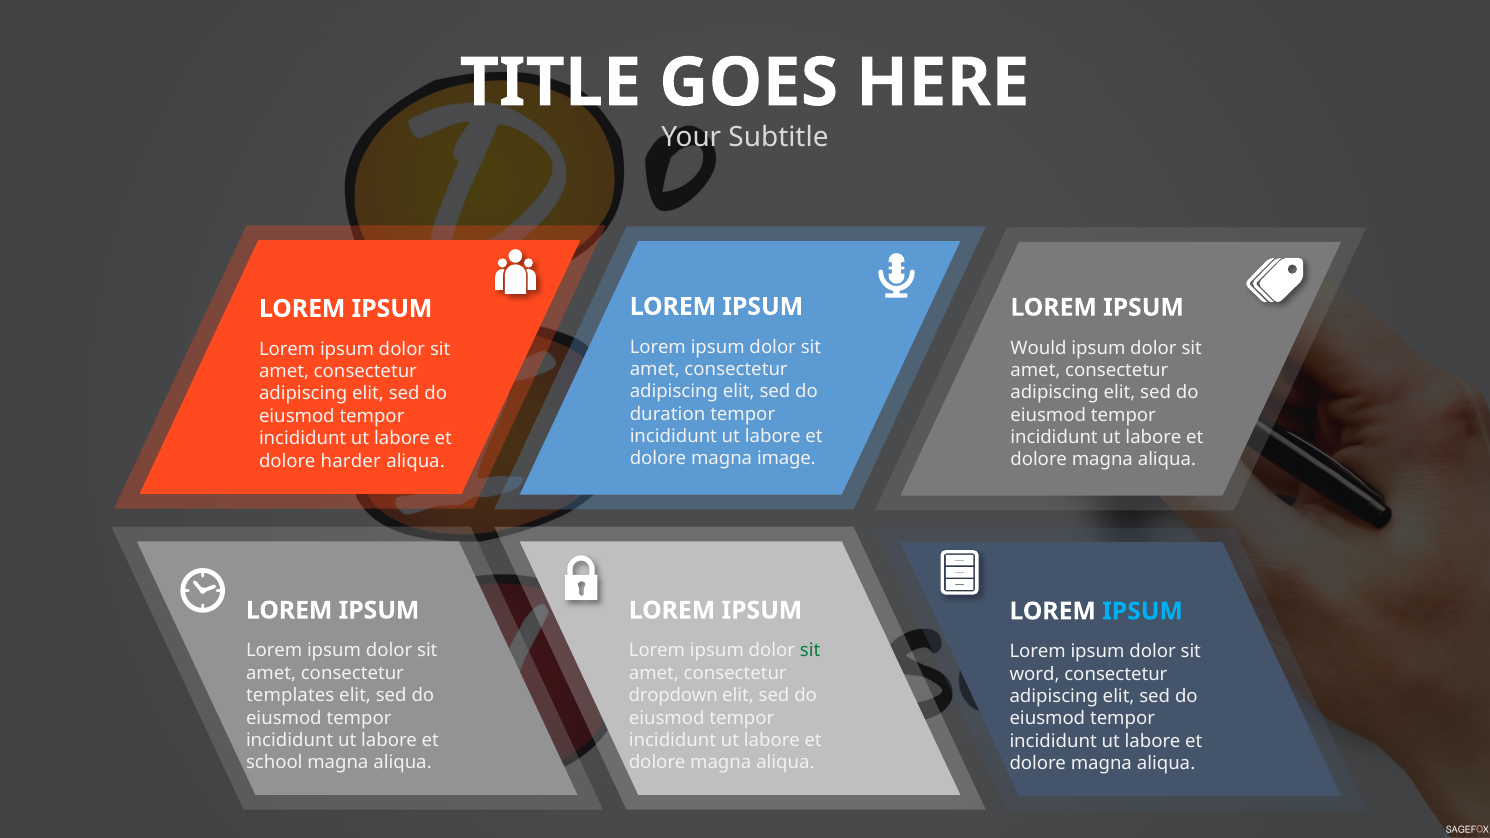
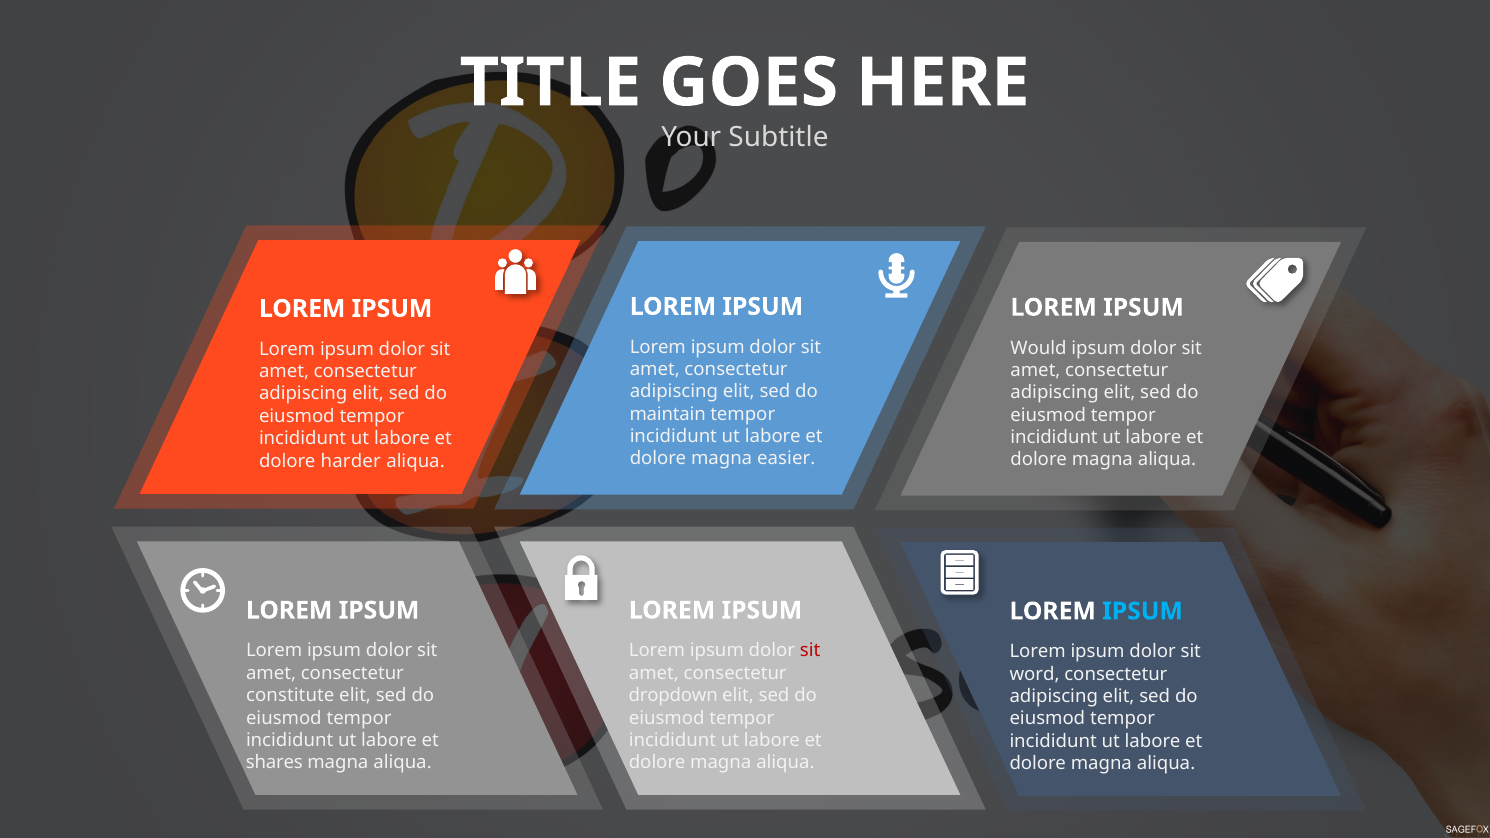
duration: duration -> maintain
image: image -> easier
sit at (810, 651) colour: green -> red
templates: templates -> constitute
school: school -> shares
